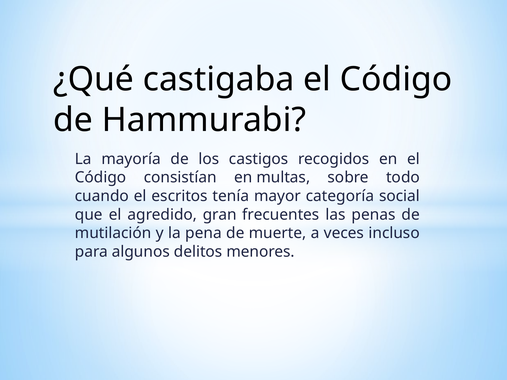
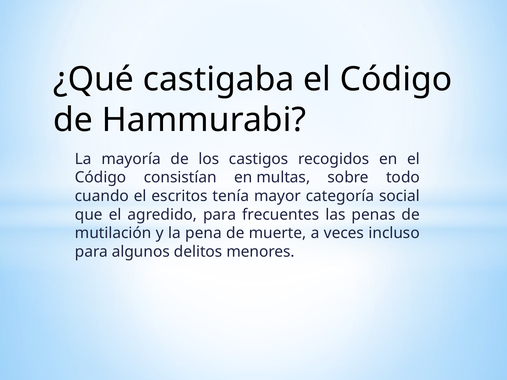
agredido gran: gran -> para
